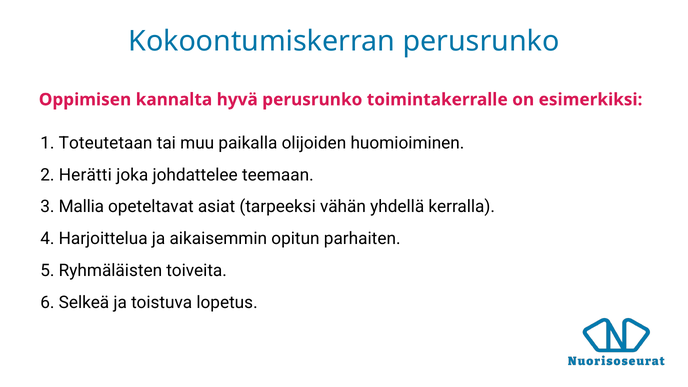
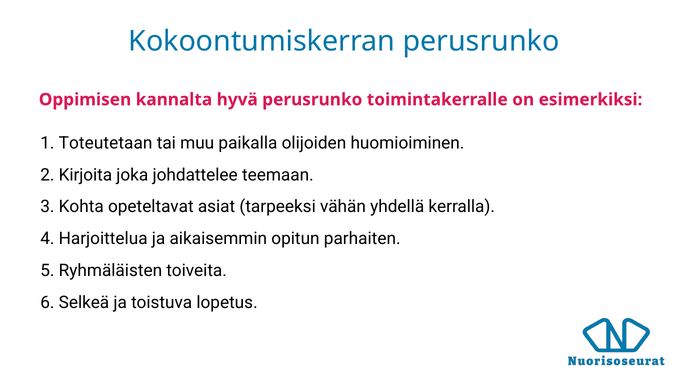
Herätti: Herätti -> Kirjoita
Mallia: Mallia -> Kohta
